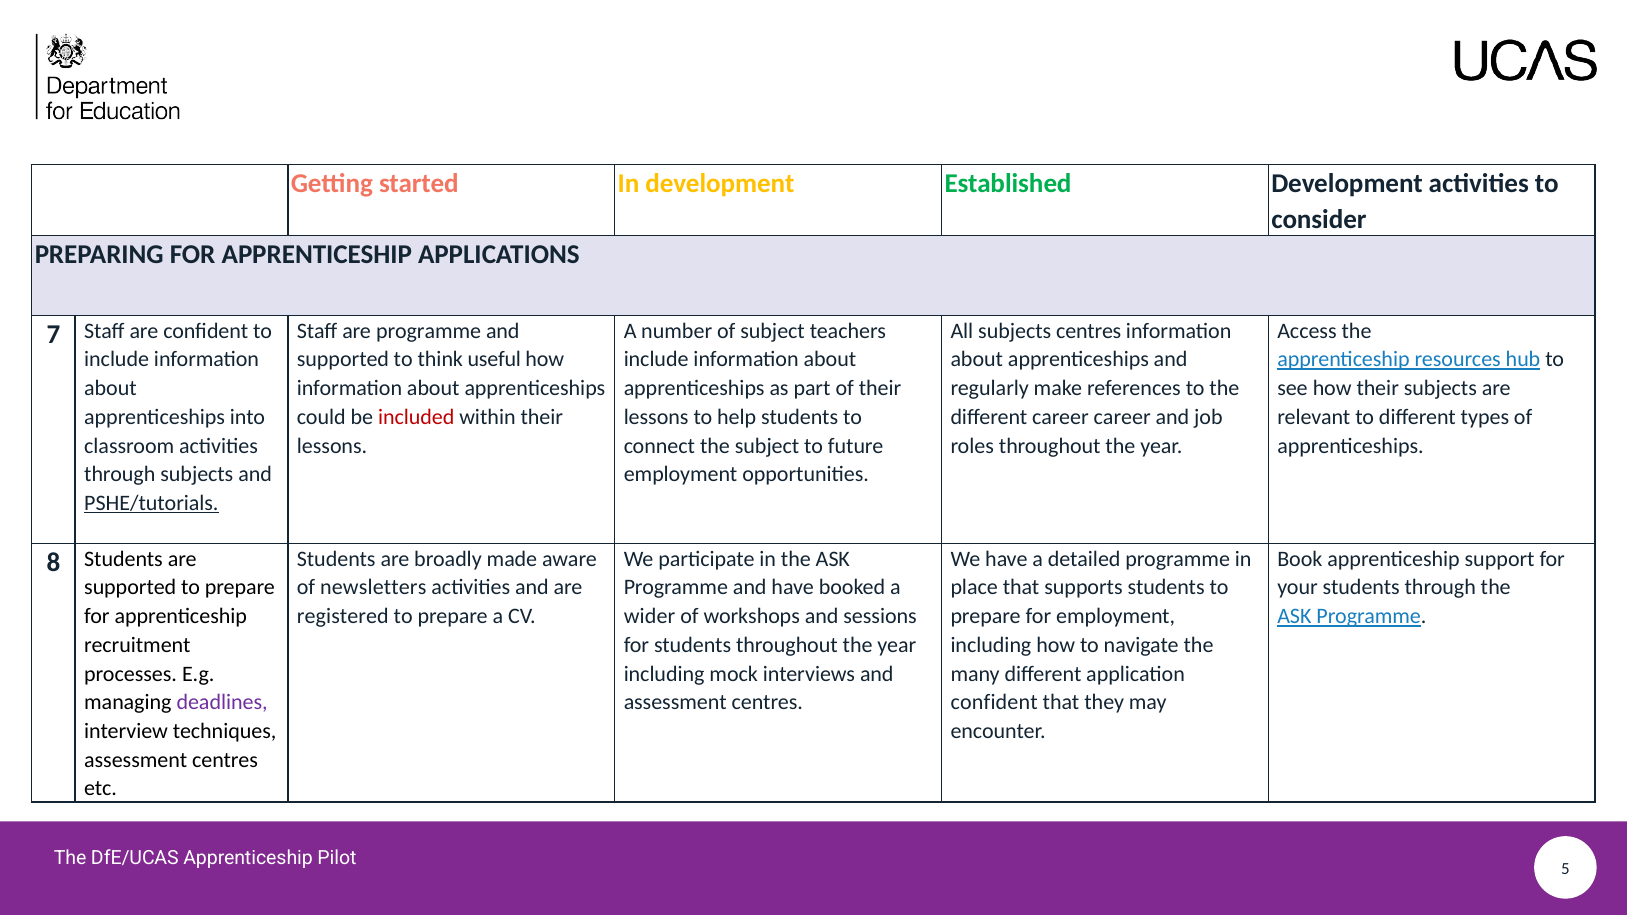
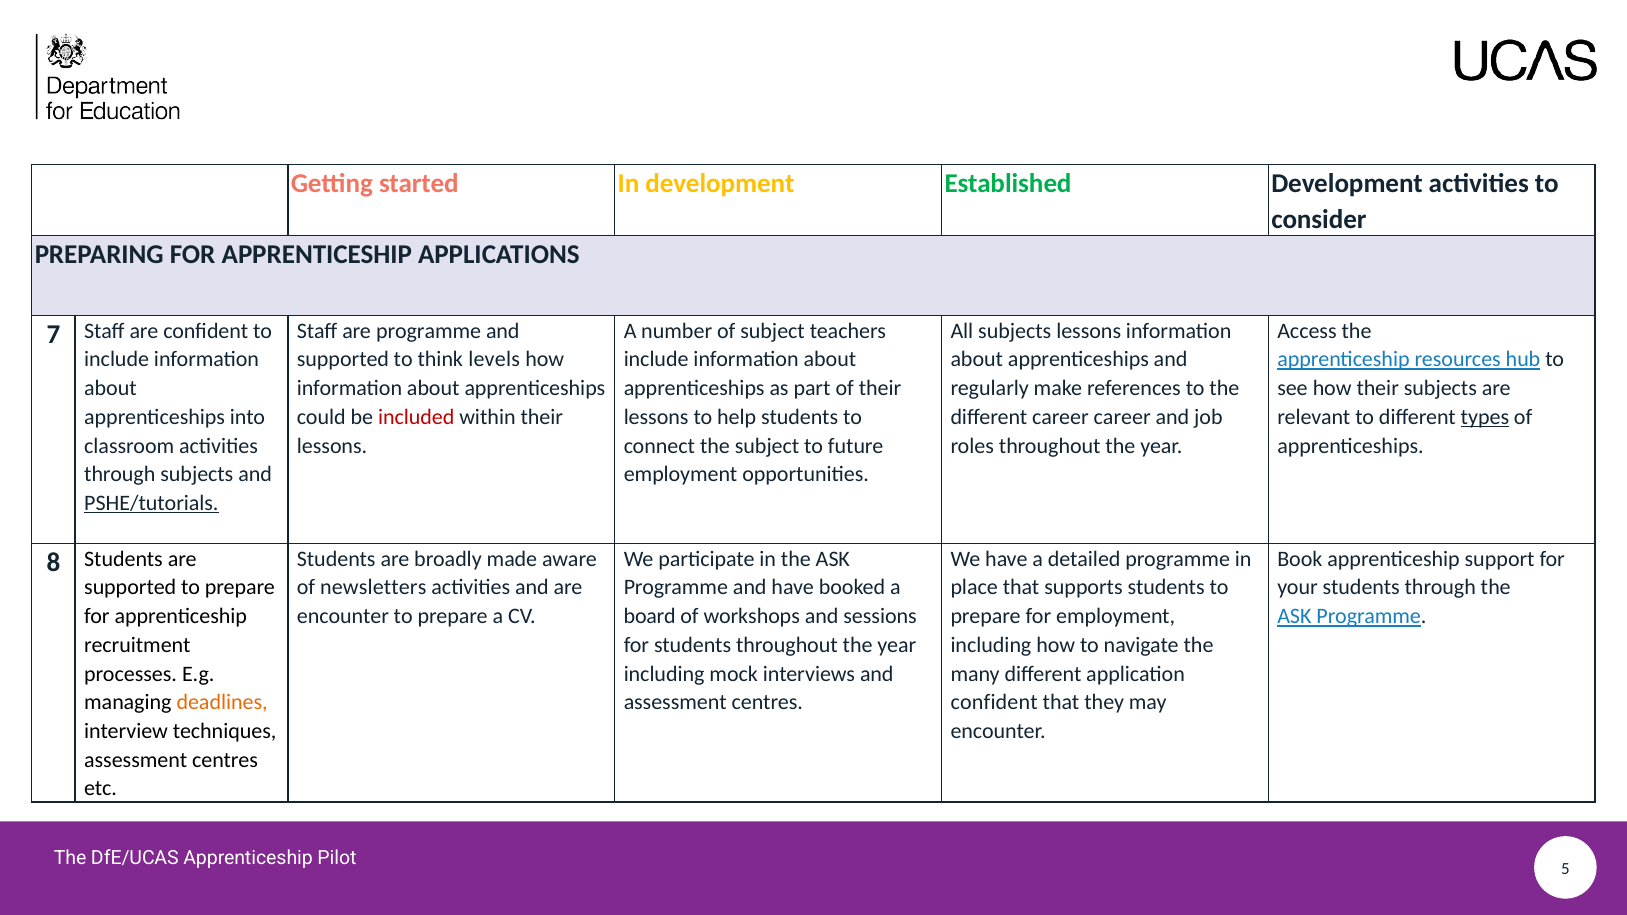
subjects centres: centres -> lessons
useful: useful -> levels
types underline: none -> present
registered at (343, 616): registered -> encounter
wider: wider -> board
deadlines colour: purple -> orange
